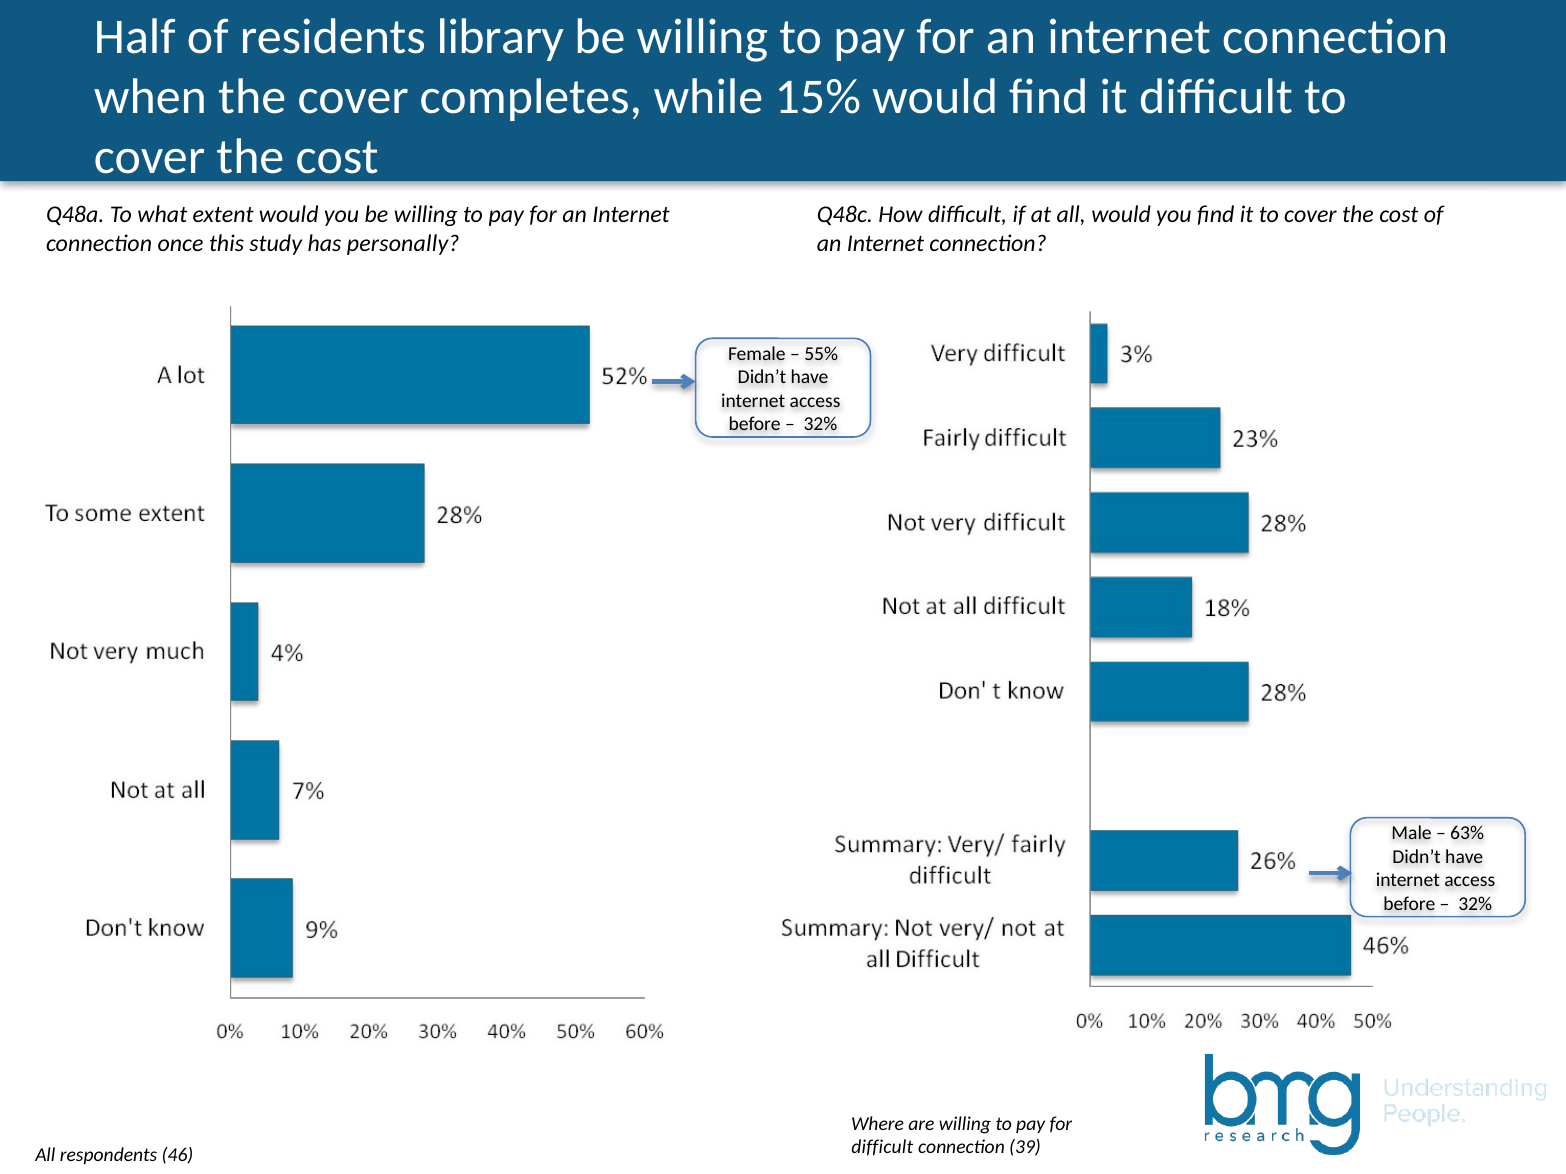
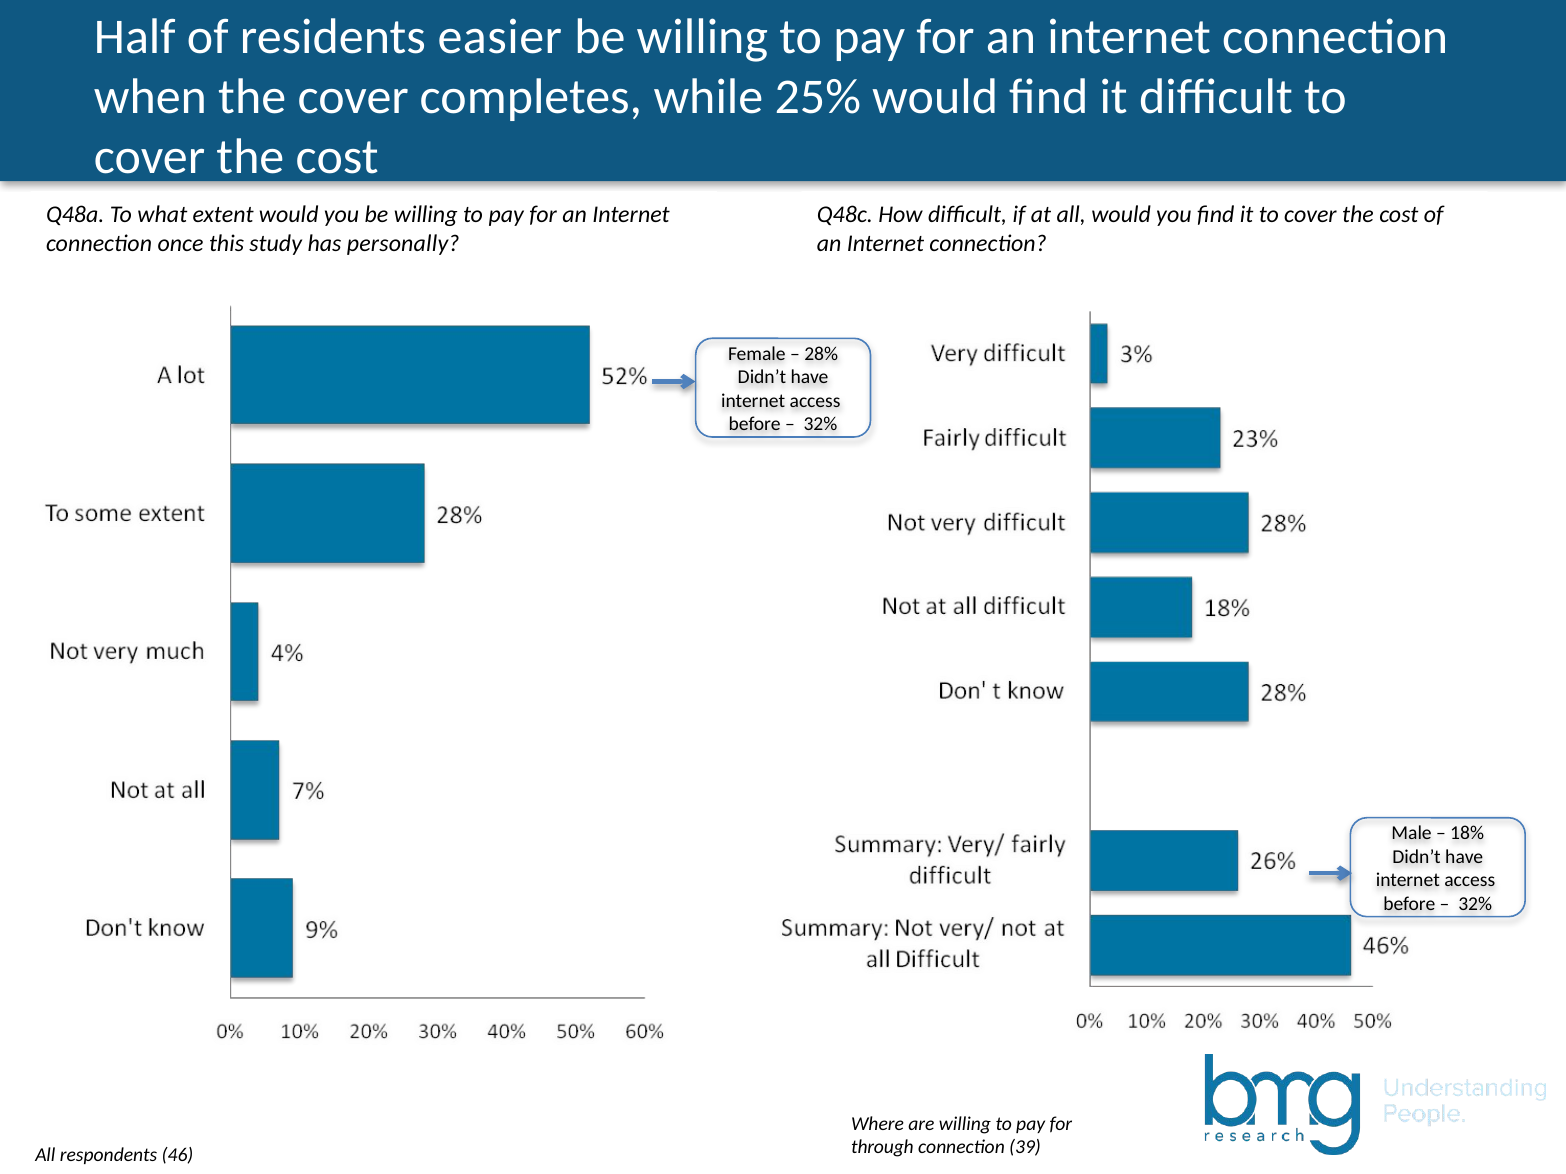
library: library -> easier
15%: 15% -> 25%
55%: 55% -> 28%
63%: 63% -> 18%
difficult at (882, 1148): difficult -> through
